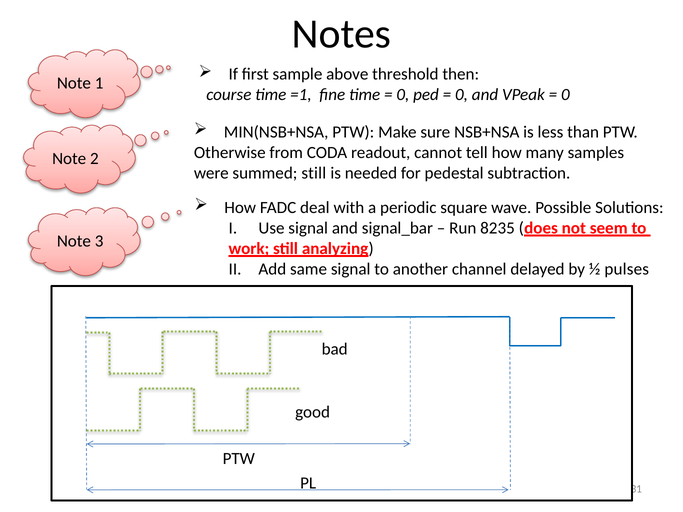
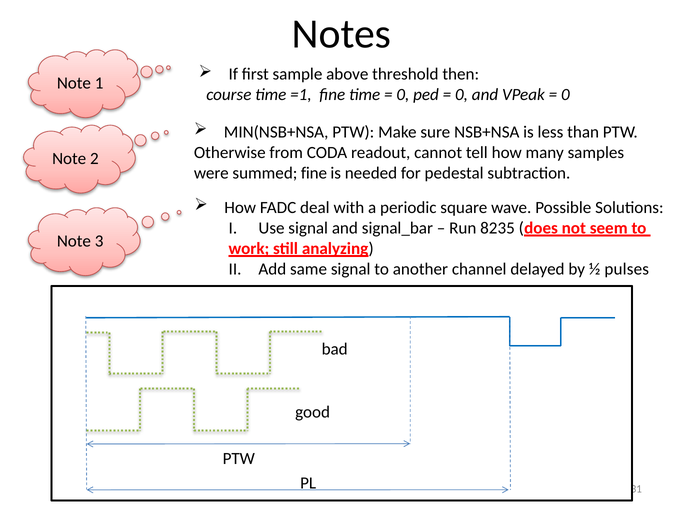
summed still: still -> fine
